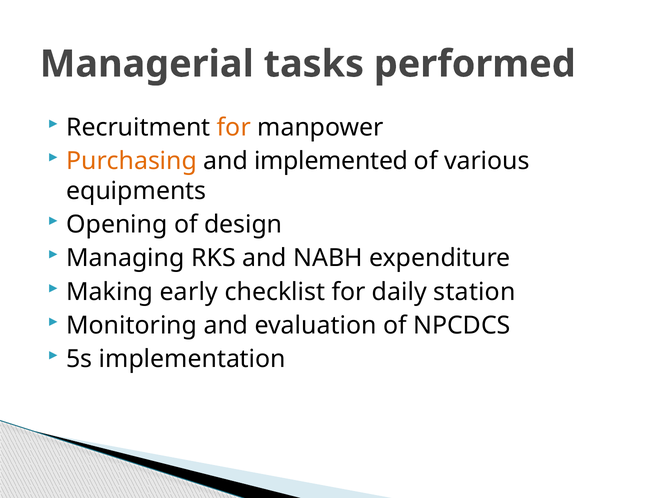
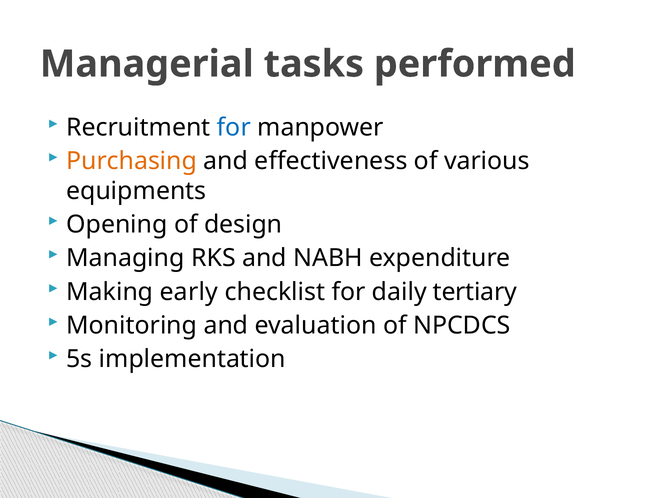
for at (234, 128) colour: orange -> blue
implemented: implemented -> effectiveness
station: station -> tertiary
